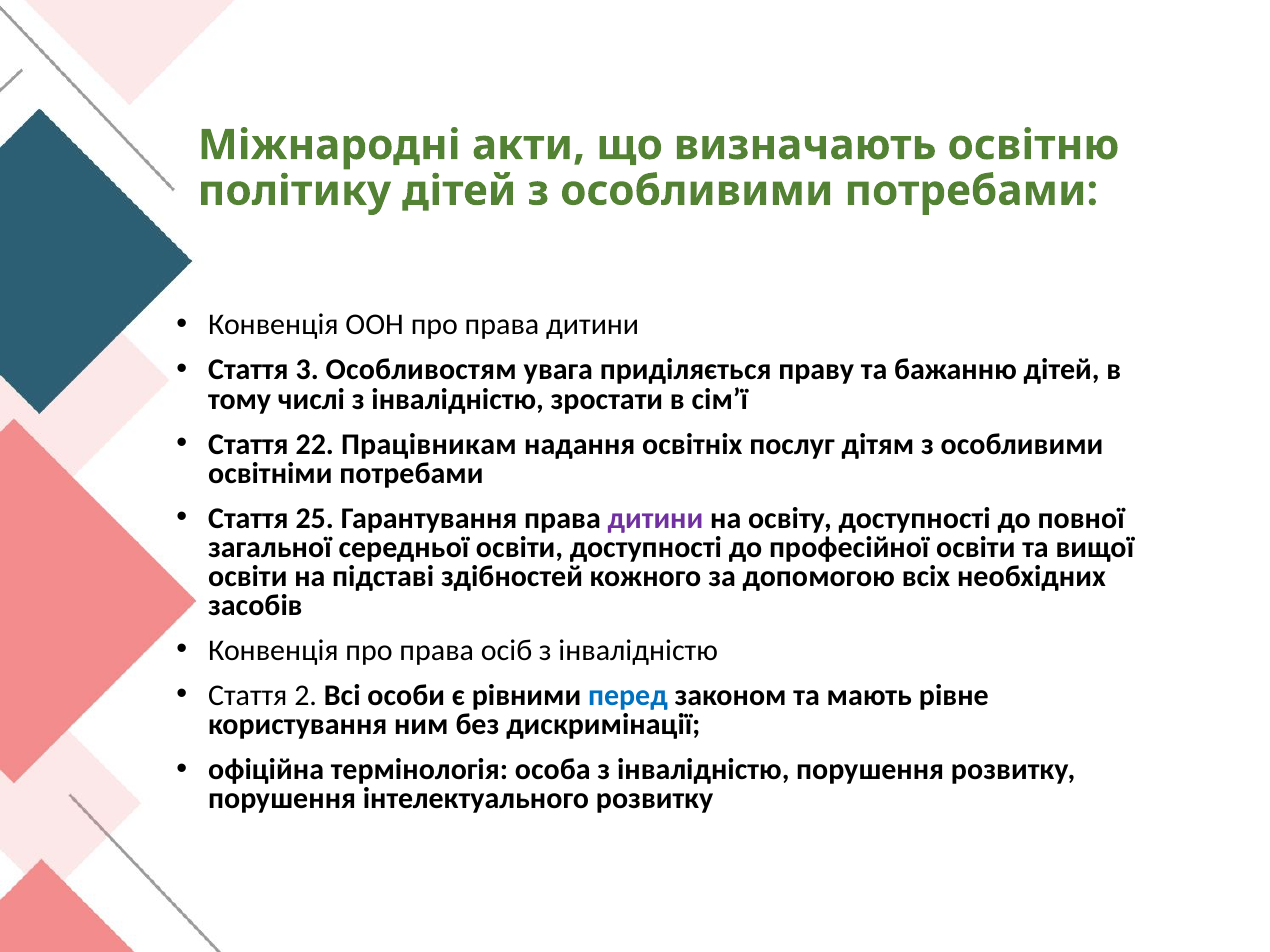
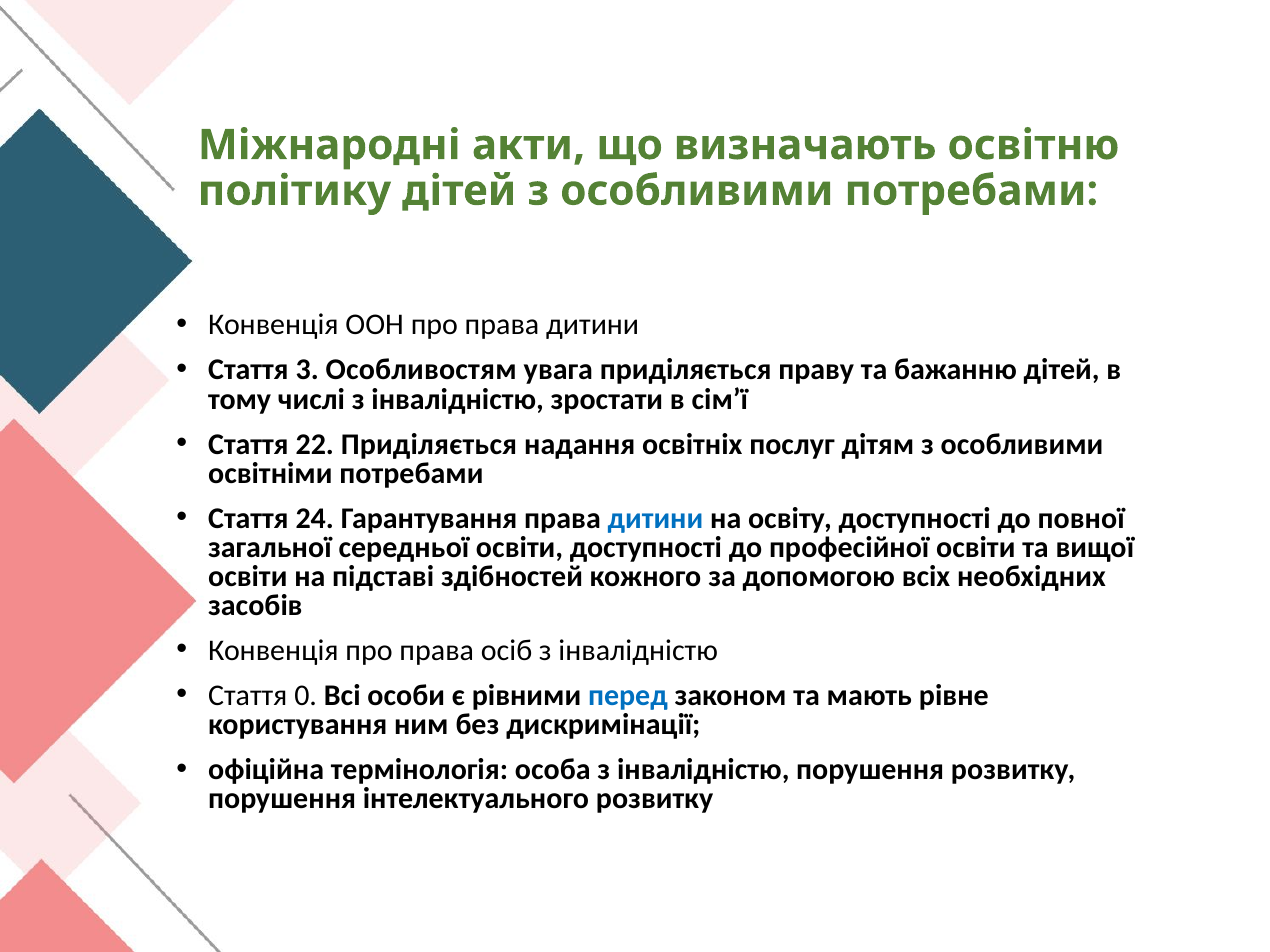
22 Працівникам: Працівникам -> Приділяється
25: 25 -> 24
дитини at (655, 518) colour: purple -> blue
2: 2 -> 0
